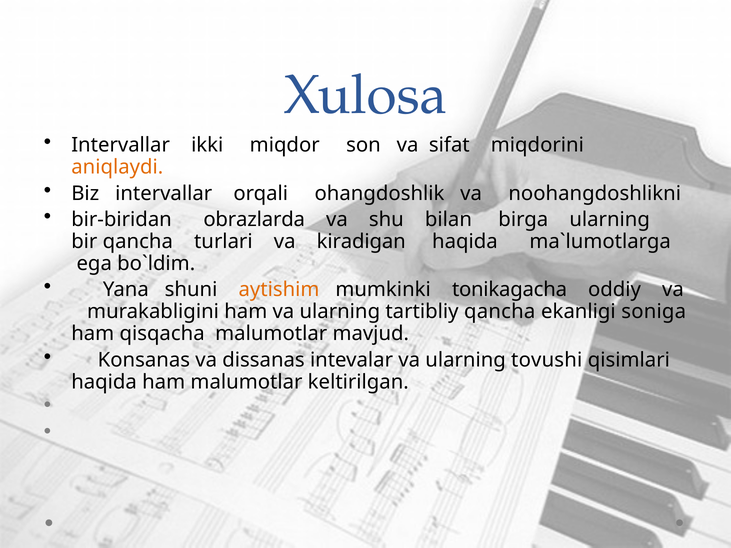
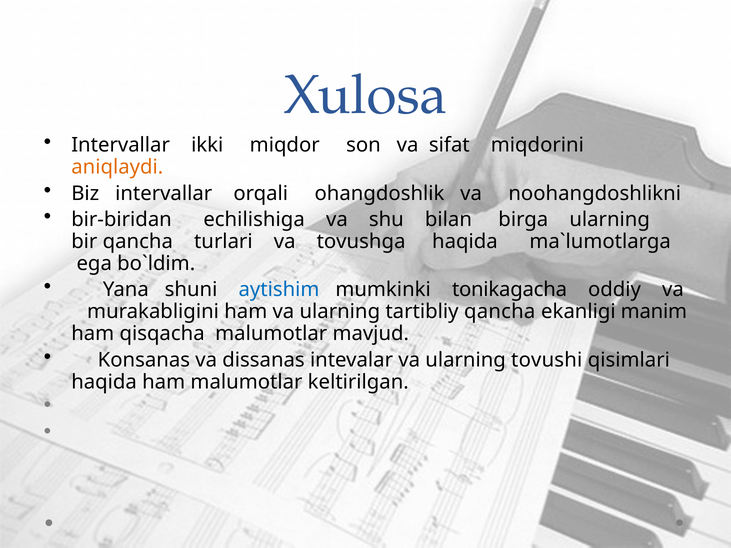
оbrazlarda: оbrazlarda -> еchilishiga
kiradigan: kiradigan -> tоvushga
aytishim colour: orange -> blue
soniga: soniga -> manim
